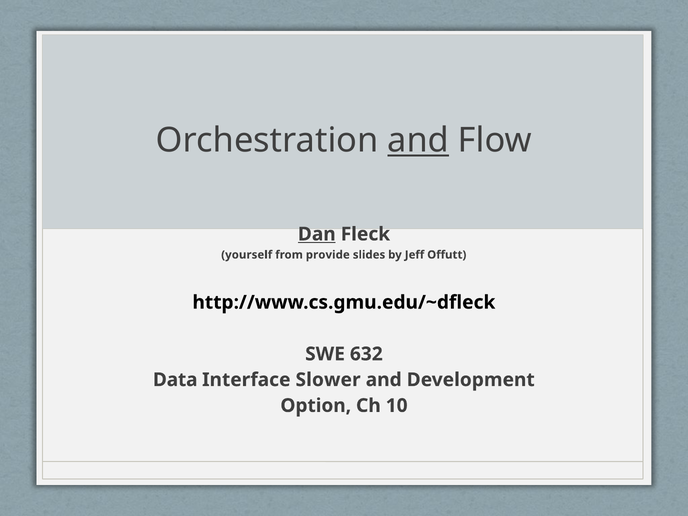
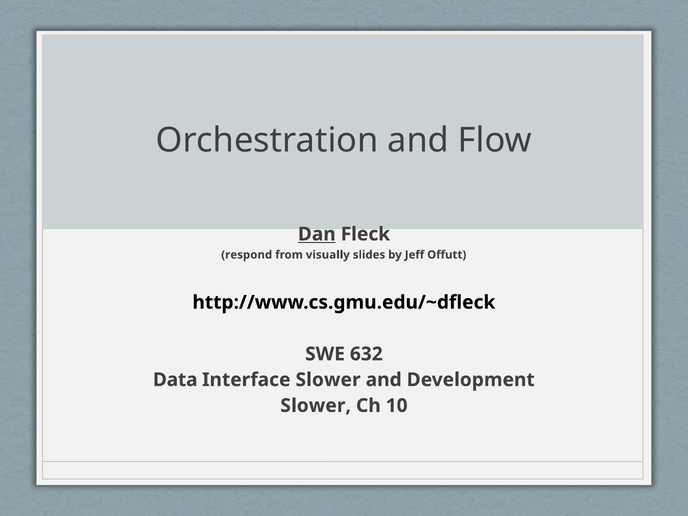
and at (418, 140) underline: present -> none
yourself: yourself -> respond
provide: provide -> visually
Option at (316, 406): Option -> Slower
